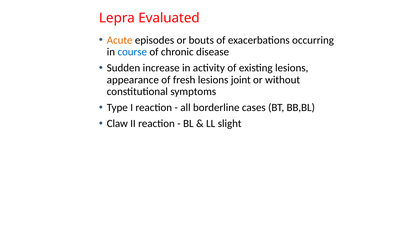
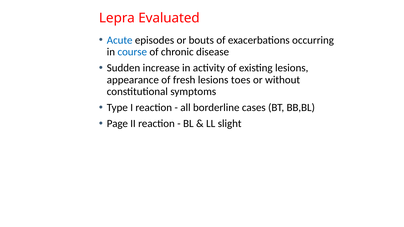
Acute colour: orange -> blue
joint: joint -> toes
Claw: Claw -> Page
